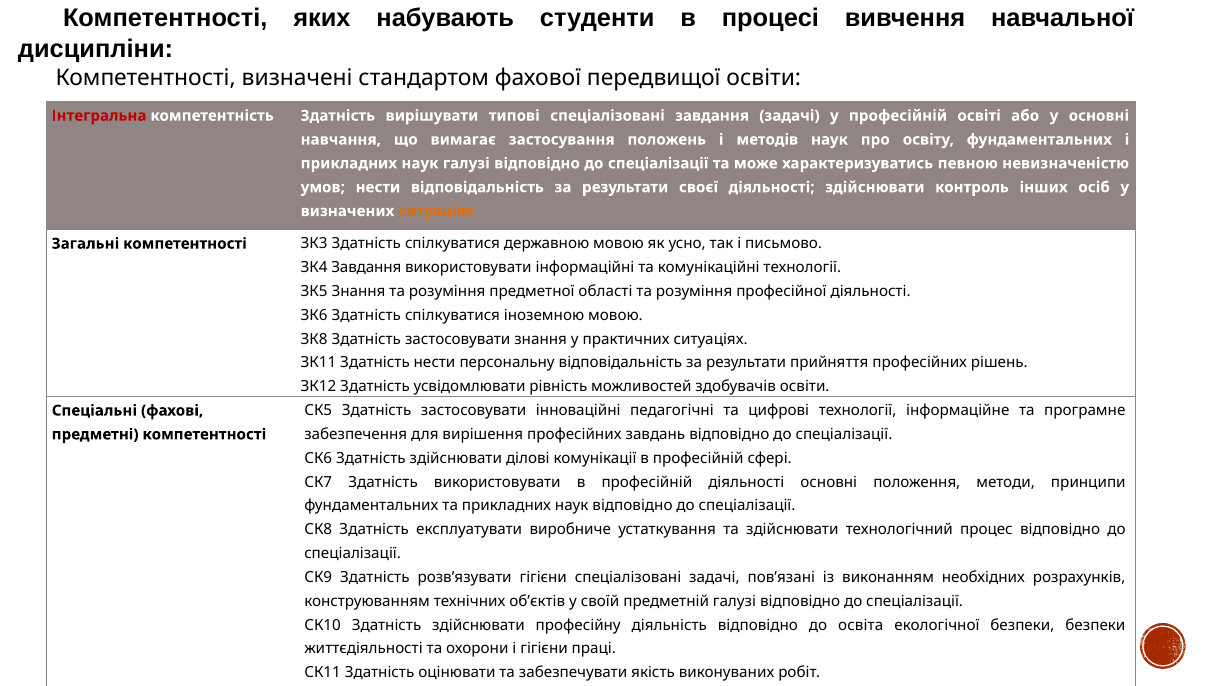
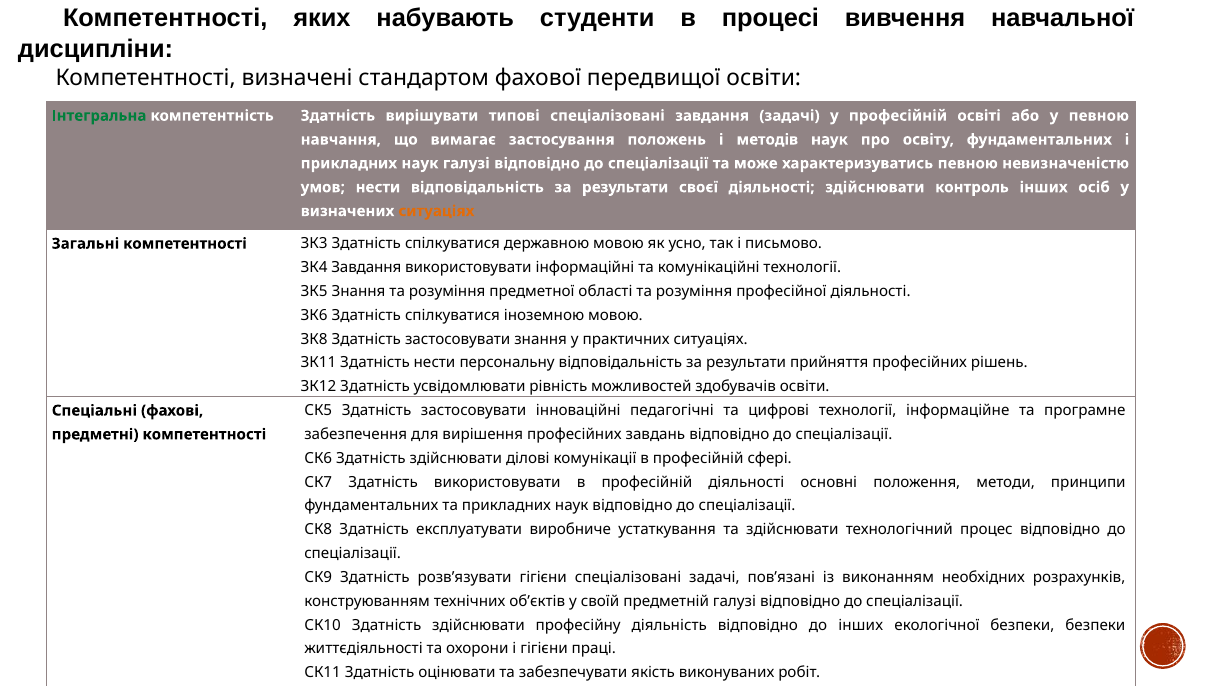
Інтегральна colour: red -> green
у основні: основні -> певною
до освіта: освіта -> інших
